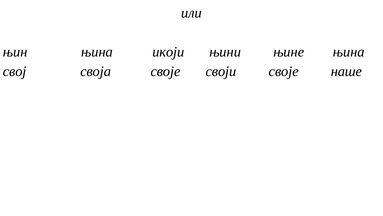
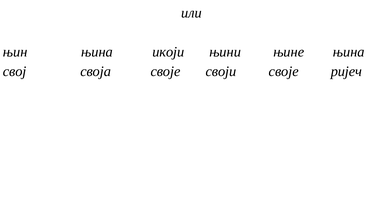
наше: наше -> ријеч
